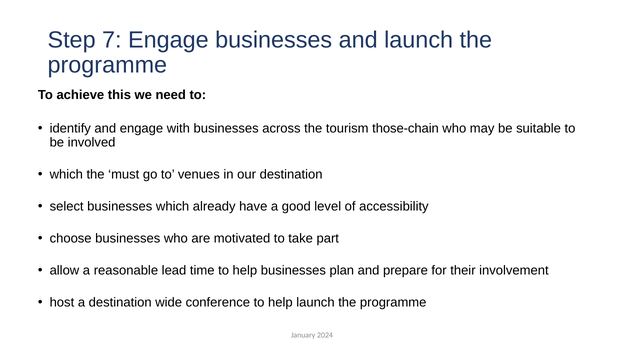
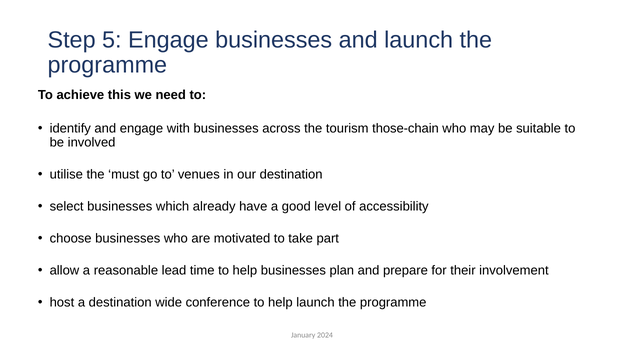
7: 7 -> 5
which at (66, 175): which -> utilise
